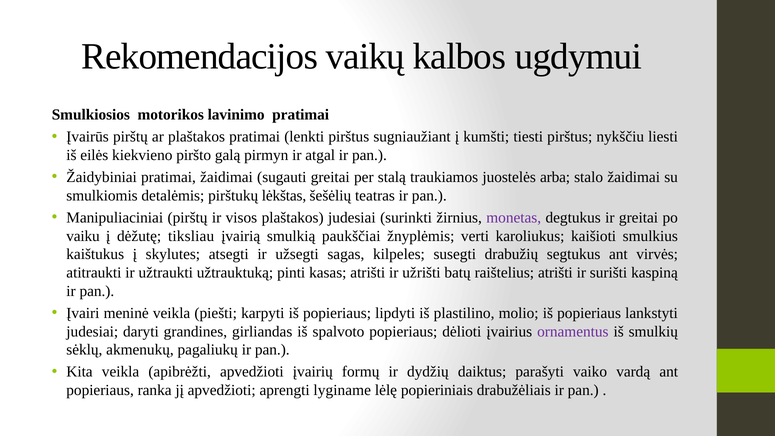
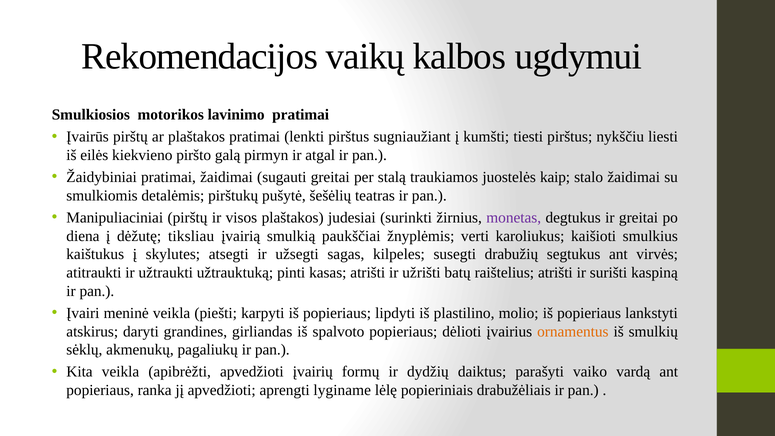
arba: arba -> kaip
lėkštas: lėkštas -> pušytė
vaiku: vaiku -> diena
judesiai at (92, 331): judesiai -> atskirus
ornamentus colour: purple -> orange
